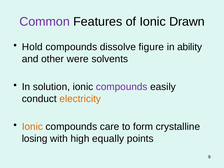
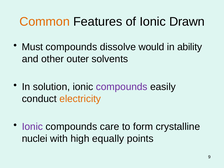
Common colour: purple -> orange
Hold: Hold -> Must
figure: figure -> would
were: were -> outer
Ionic at (32, 127) colour: orange -> purple
losing: losing -> nuclei
